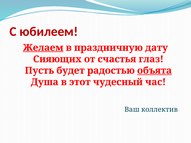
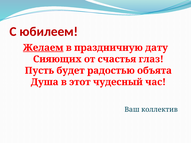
объята underline: present -> none
